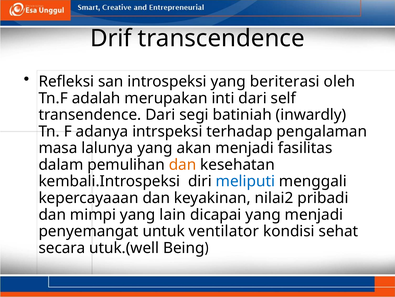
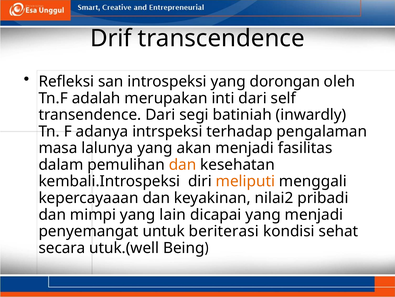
beriterasi: beriterasi -> dorongan
meliputi colour: blue -> orange
ventilator: ventilator -> beriterasi
